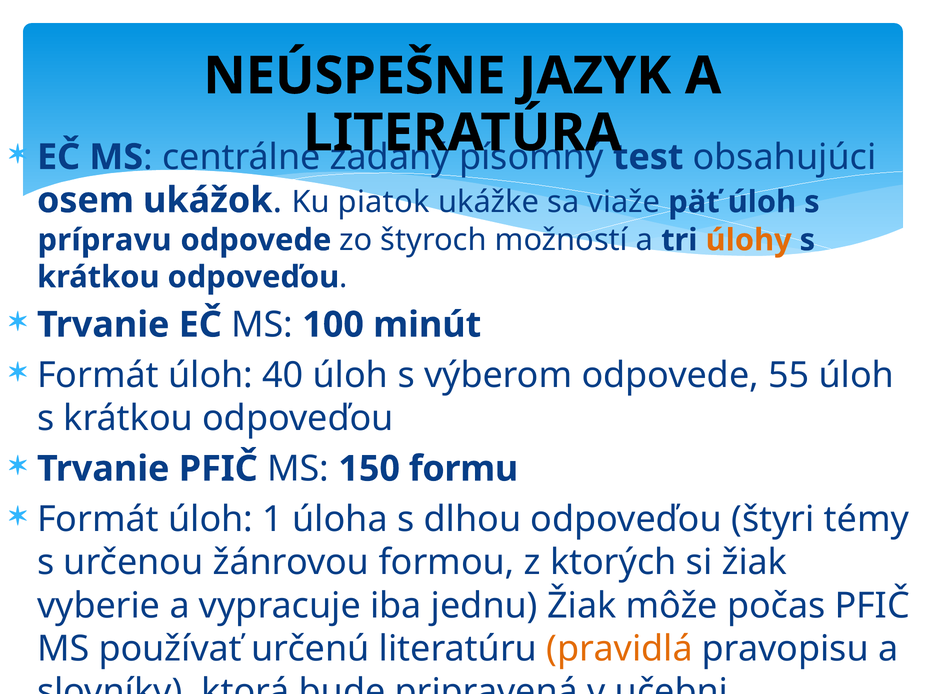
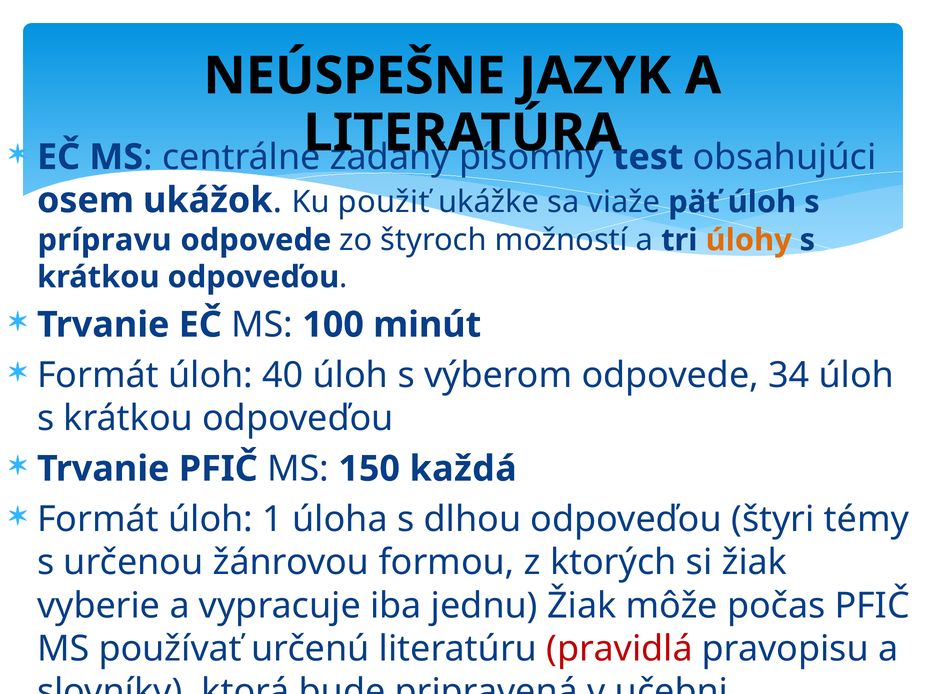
piatok: piatok -> použiť
55: 55 -> 34
formu: formu -> každá
pravidlá colour: orange -> red
